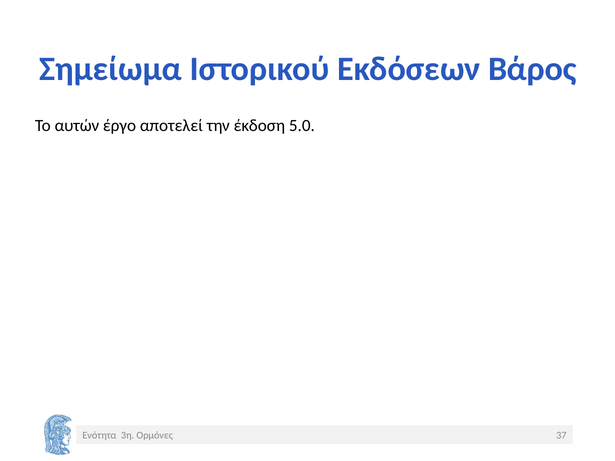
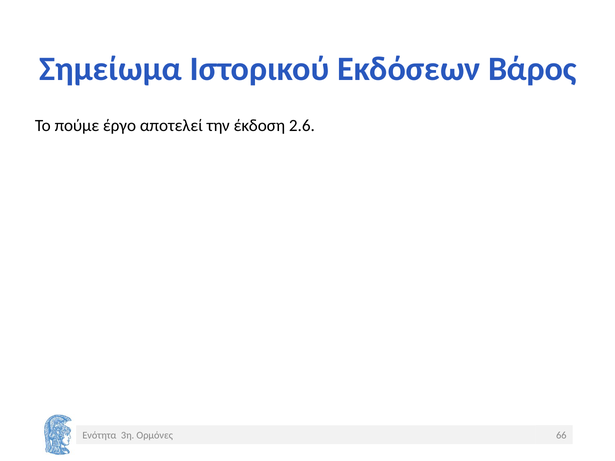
αυτών: αυτών -> πούμε
5.0: 5.0 -> 2.6
37: 37 -> 66
